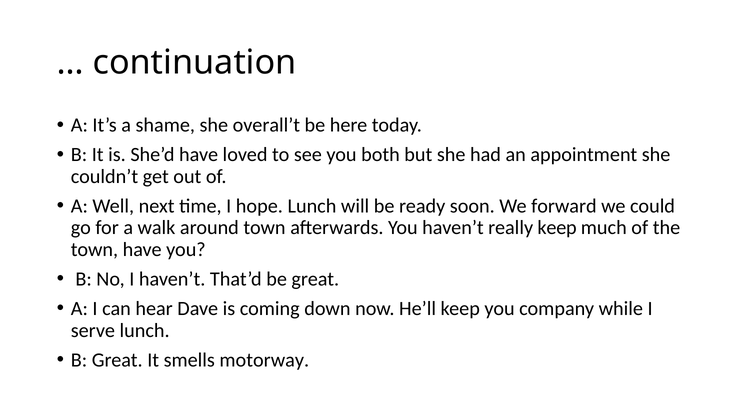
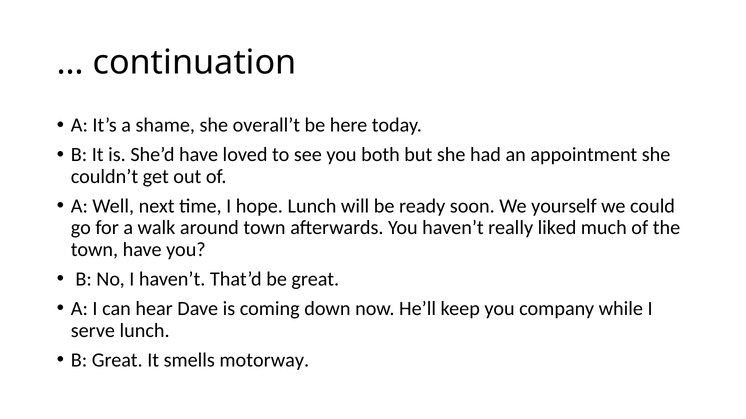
forward: forward -> yourself
really keep: keep -> liked
